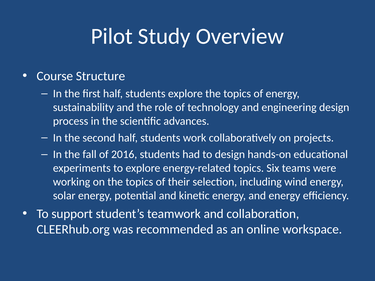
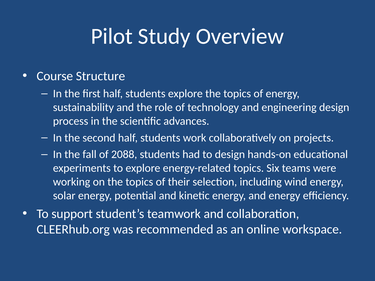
2016: 2016 -> 2088
